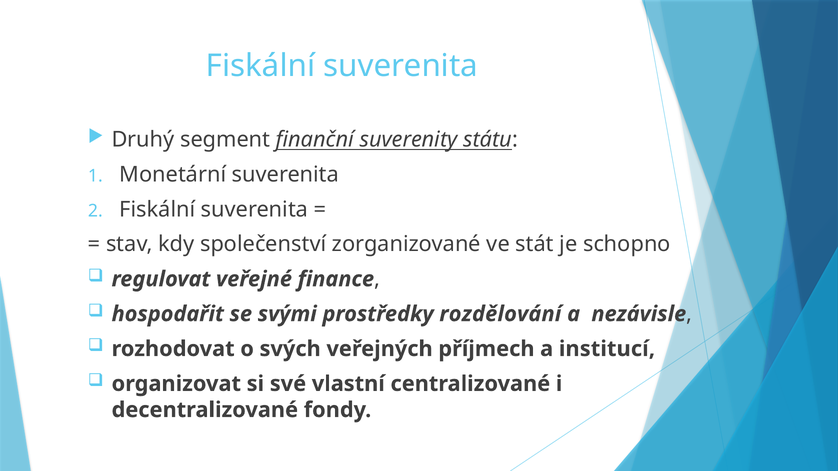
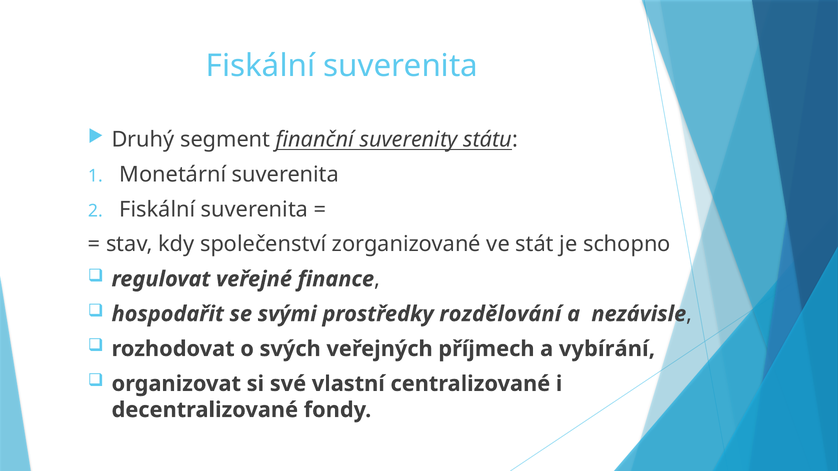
institucí: institucí -> vybírání
